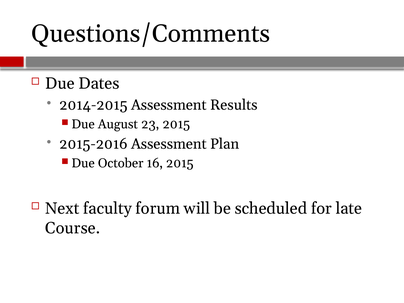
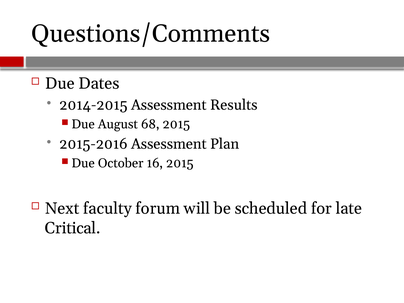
23: 23 -> 68
Course: Course -> Critical
